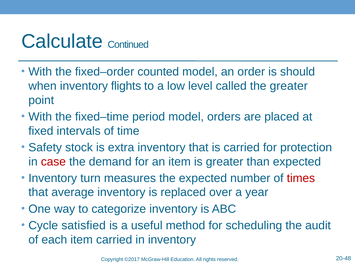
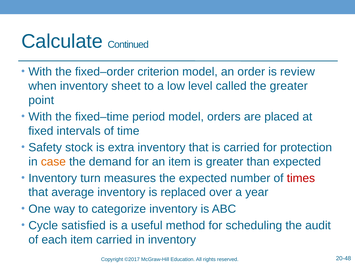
counted: counted -> criterion
should: should -> review
flights: flights -> sheet
case colour: red -> orange
